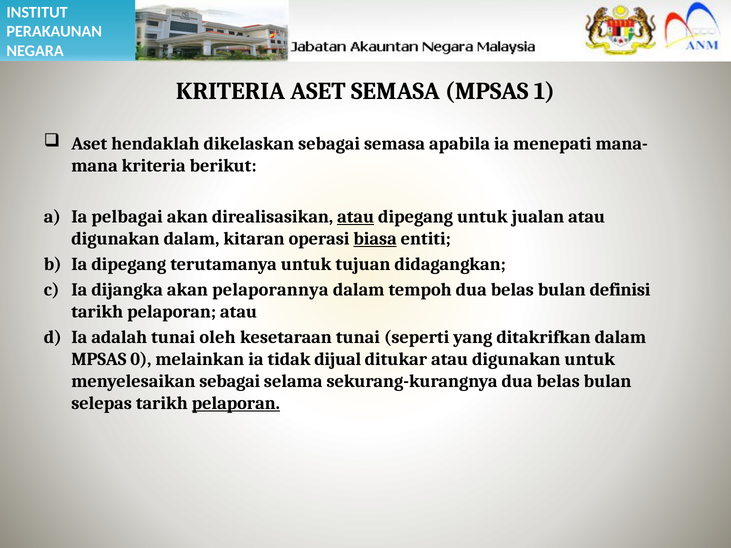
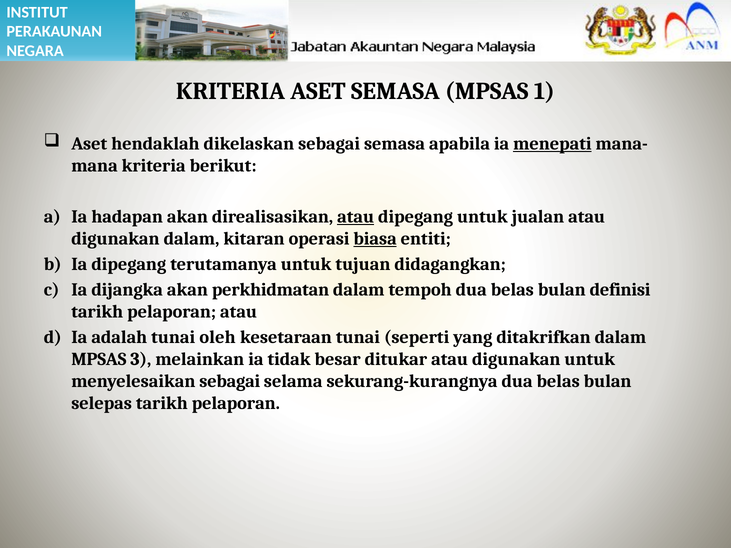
menepati underline: none -> present
pelbagai: pelbagai -> hadapan
pelaporannya: pelaporannya -> perkhidmatan
0: 0 -> 3
dijual: dijual -> besar
pelaporan at (236, 403) underline: present -> none
